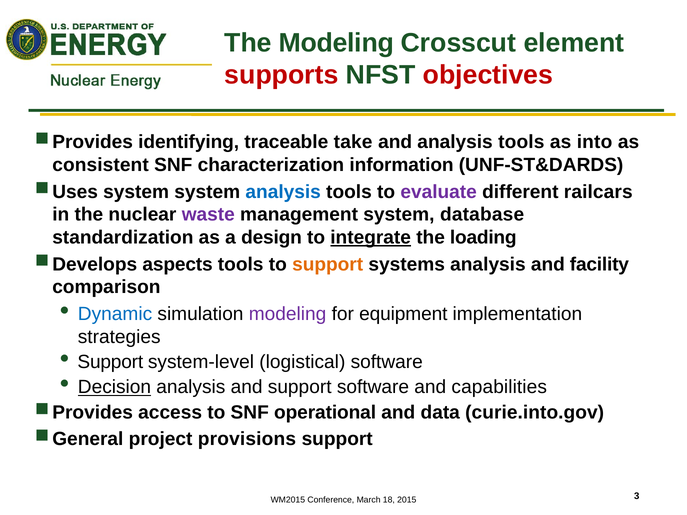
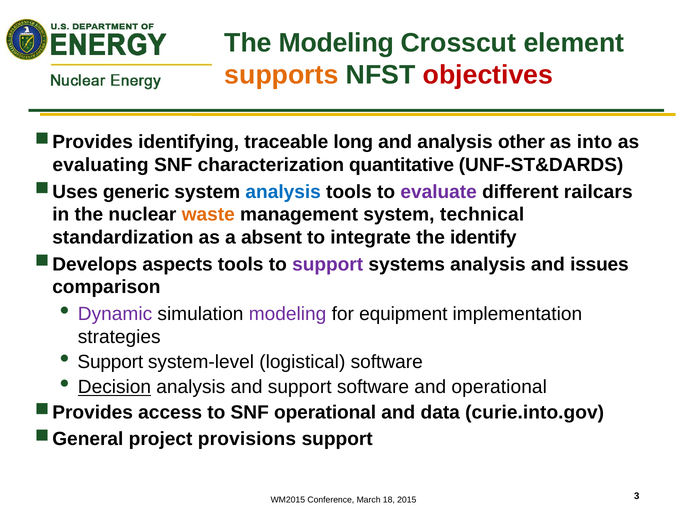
supports colour: red -> orange
take: take -> long
and analysis tools: tools -> other
consistent: consistent -> evaluating
information: information -> quantitative
system at (136, 192): system -> generic
waste colour: purple -> orange
database: database -> technical
design: design -> absent
integrate underline: present -> none
loading: loading -> identify
support at (328, 264) colour: orange -> purple
facility: facility -> issues
Dynamic colour: blue -> purple
and capabilities: capabilities -> operational
